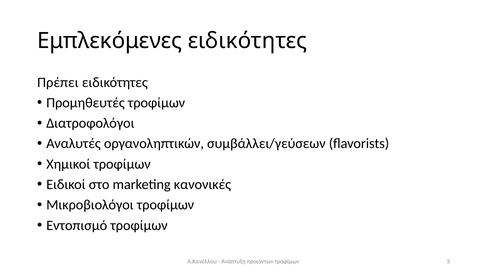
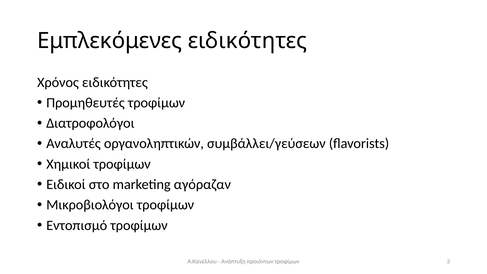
Πρέπει: Πρέπει -> Χρόνος
κανονικές: κανονικές -> αγόραζαν
